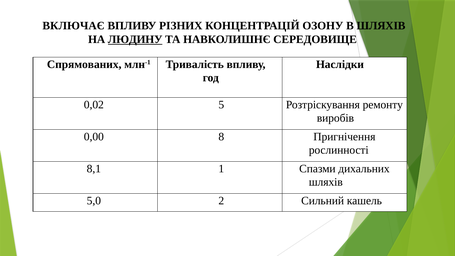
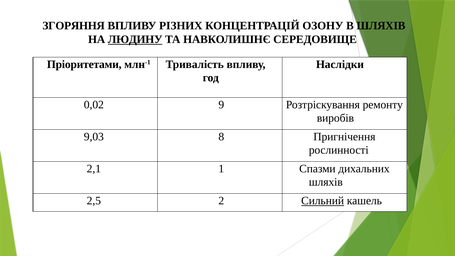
ВКЛЮЧАЄ: ВКЛЮЧАЄ -> ЗГОРЯННЯ
Спрямованих: Спрямованих -> Пріоритетами
5: 5 -> 9
0,00: 0,00 -> 9,03
8,1: 8,1 -> 2,1
5,0: 5,0 -> 2,5
Сильний underline: none -> present
